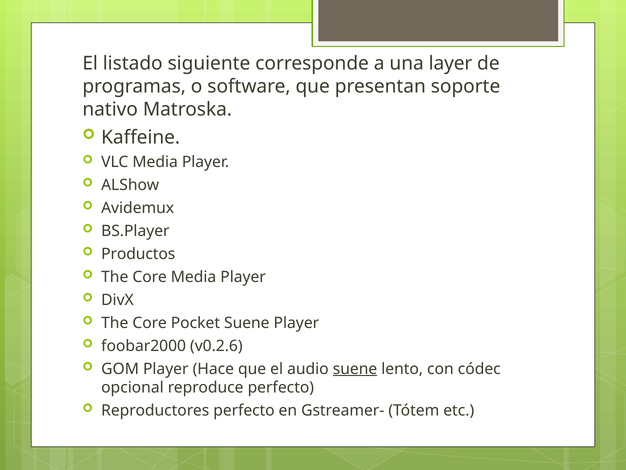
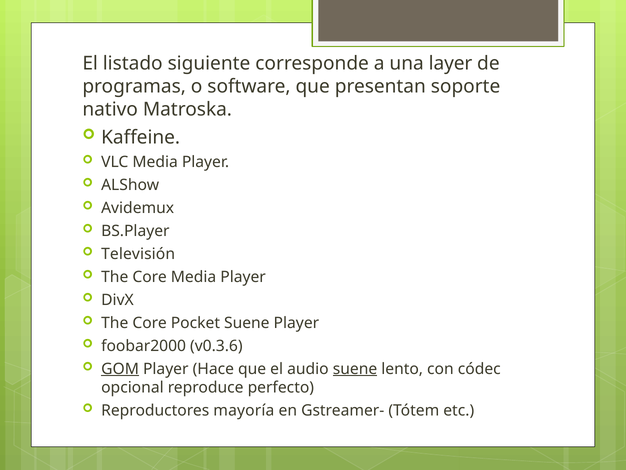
Productos: Productos -> Televisión
v0.2.6: v0.2.6 -> v0.3.6
GOM underline: none -> present
Reproductores perfecto: perfecto -> mayoría
